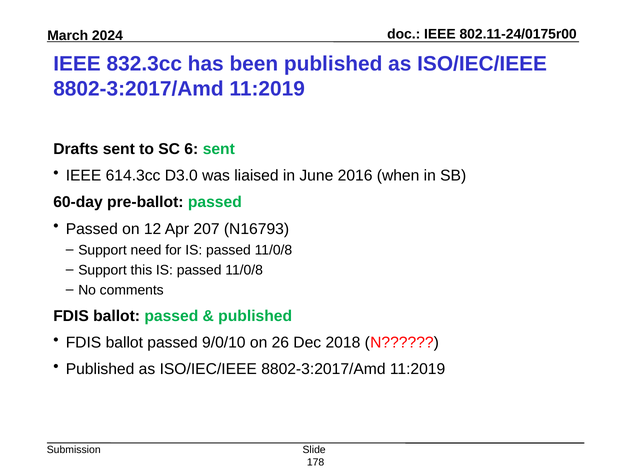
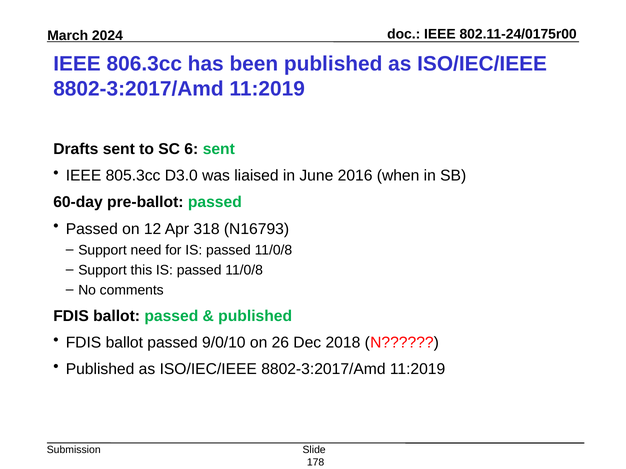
832.3cc: 832.3cc -> 806.3cc
614.3cc: 614.3cc -> 805.3cc
207: 207 -> 318
